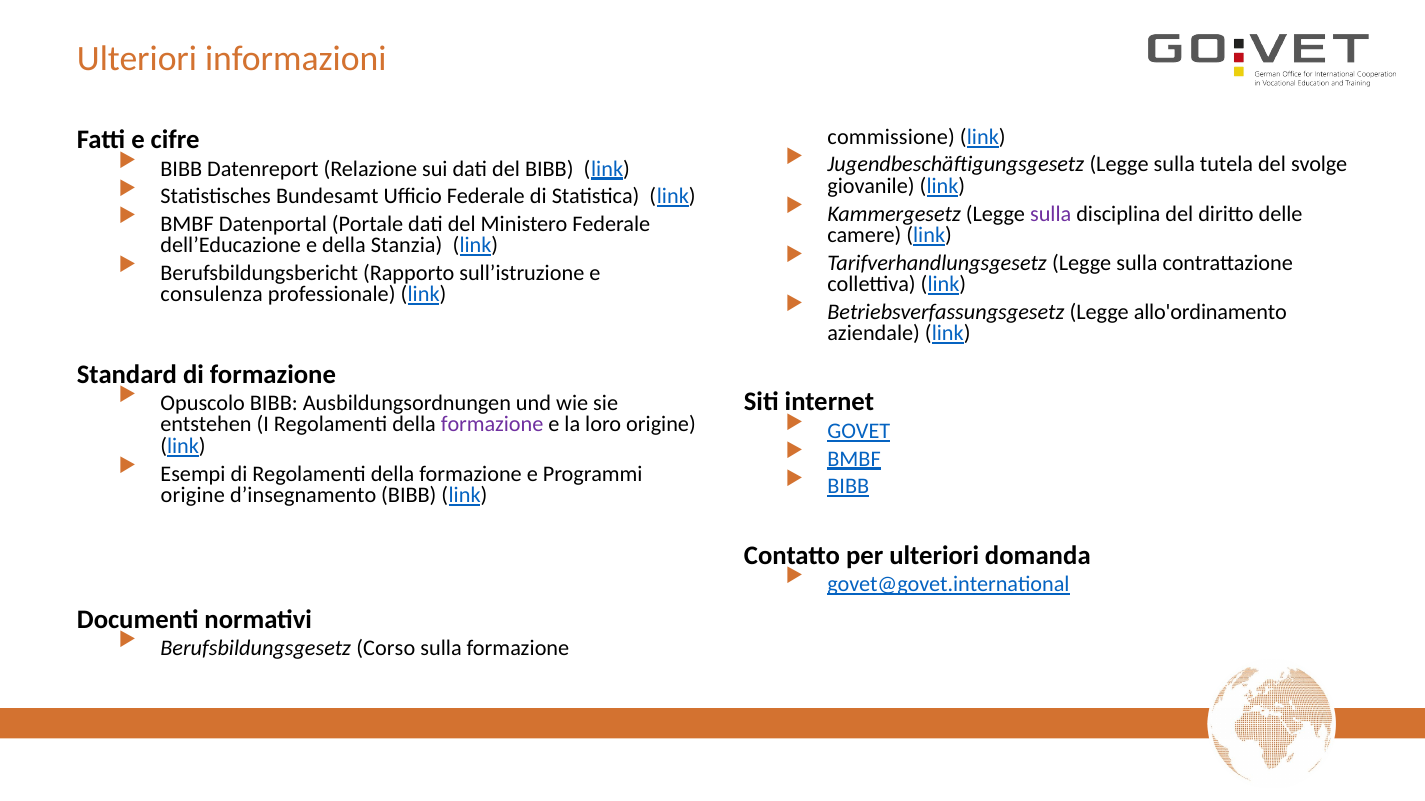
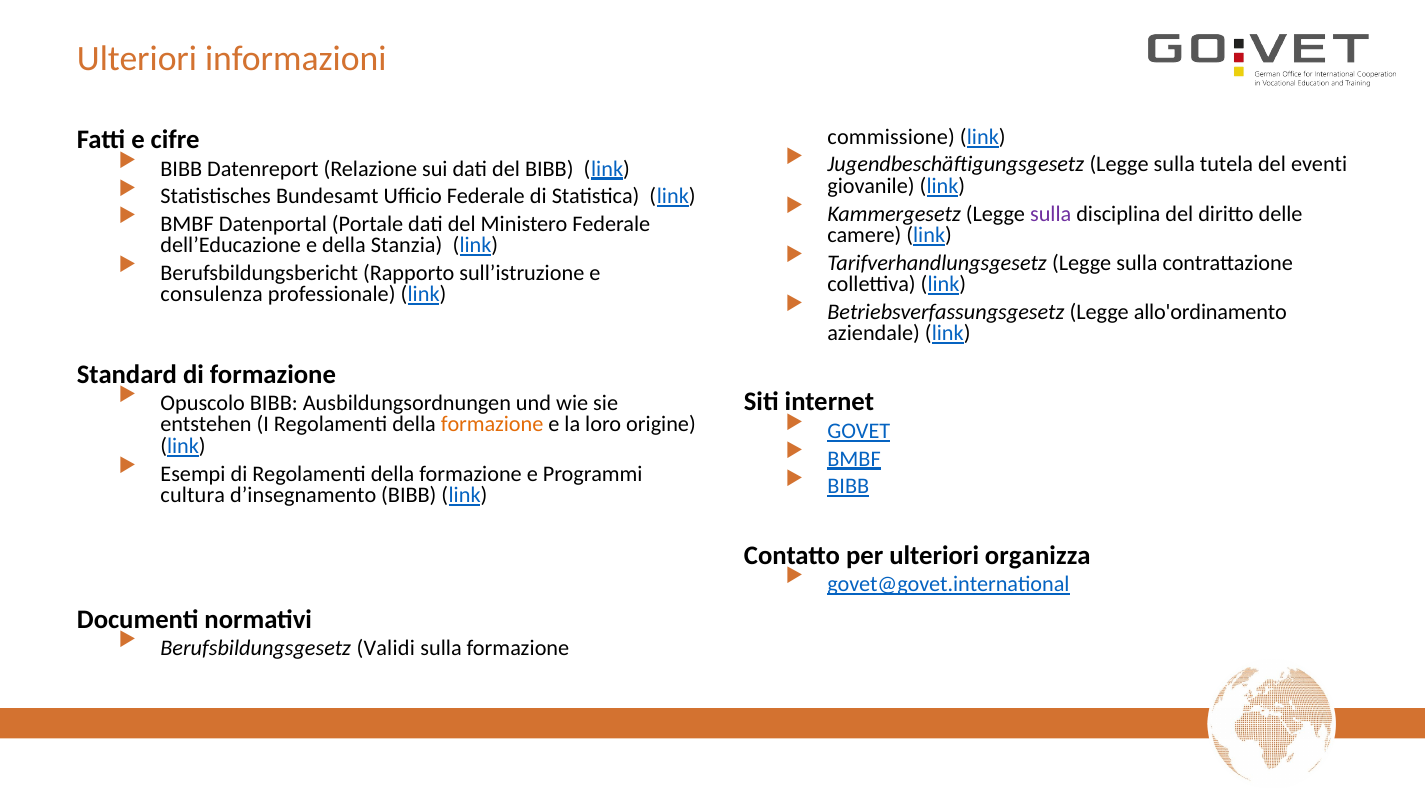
svolge: svolge -> eventi
formazione at (492, 425) colour: purple -> orange
origine at (193, 496): origine -> cultura
domanda: domanda -> organizza
Corso: Corso -> Validi
